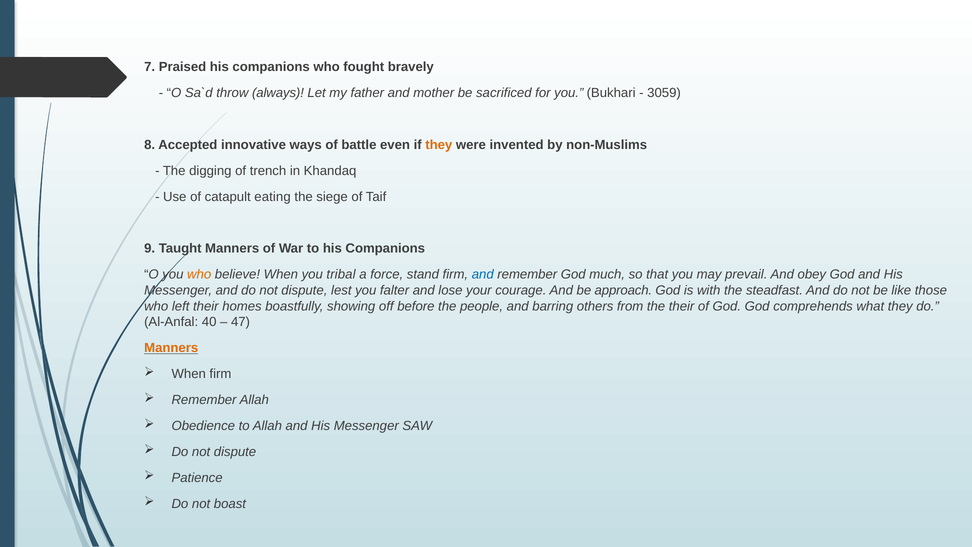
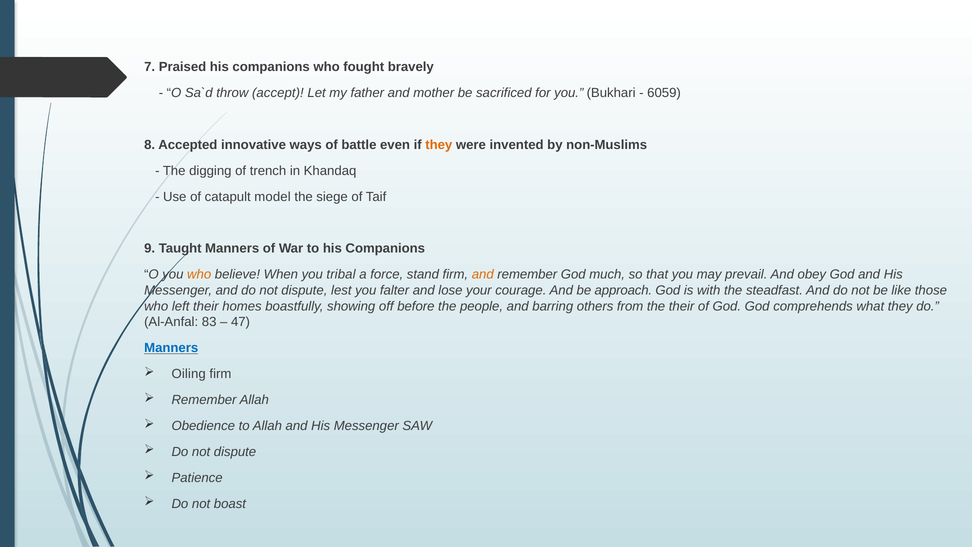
always: always -> accept
3059: 3059 -> 6059
eating: eating -> model
and at (483, 274) colour: blue -> orange
40: 40 -> 83
Manners at (171, 348) colour: orange -> blue
When at (189, 374): When -> Oiling
